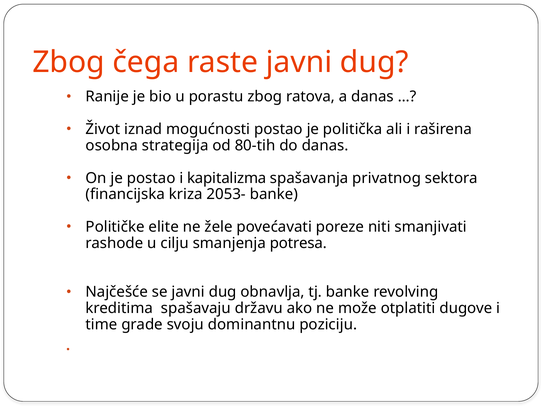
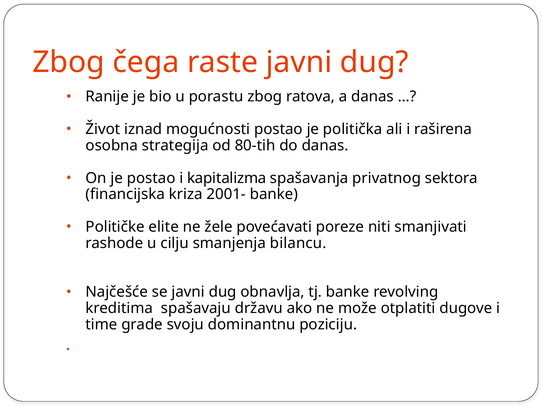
2053-: 2053- -> 2001-
potresa: potresa -> bilancu
